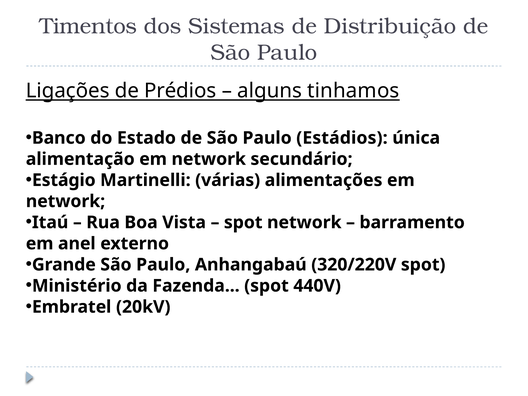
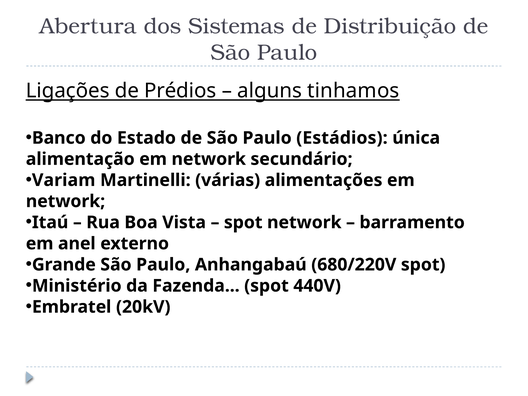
Timentos: Timentos -> Abertura
Estágio: Estágio -> Variam
320/220V: 320/220V -> 680/220V
